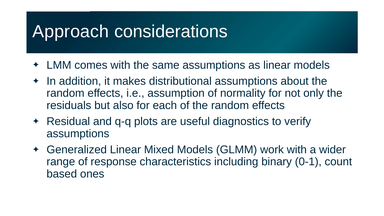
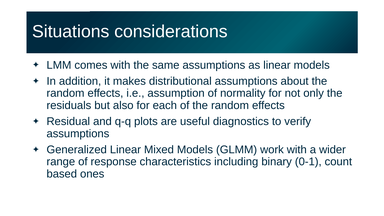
Approach: Approach -> Situations
